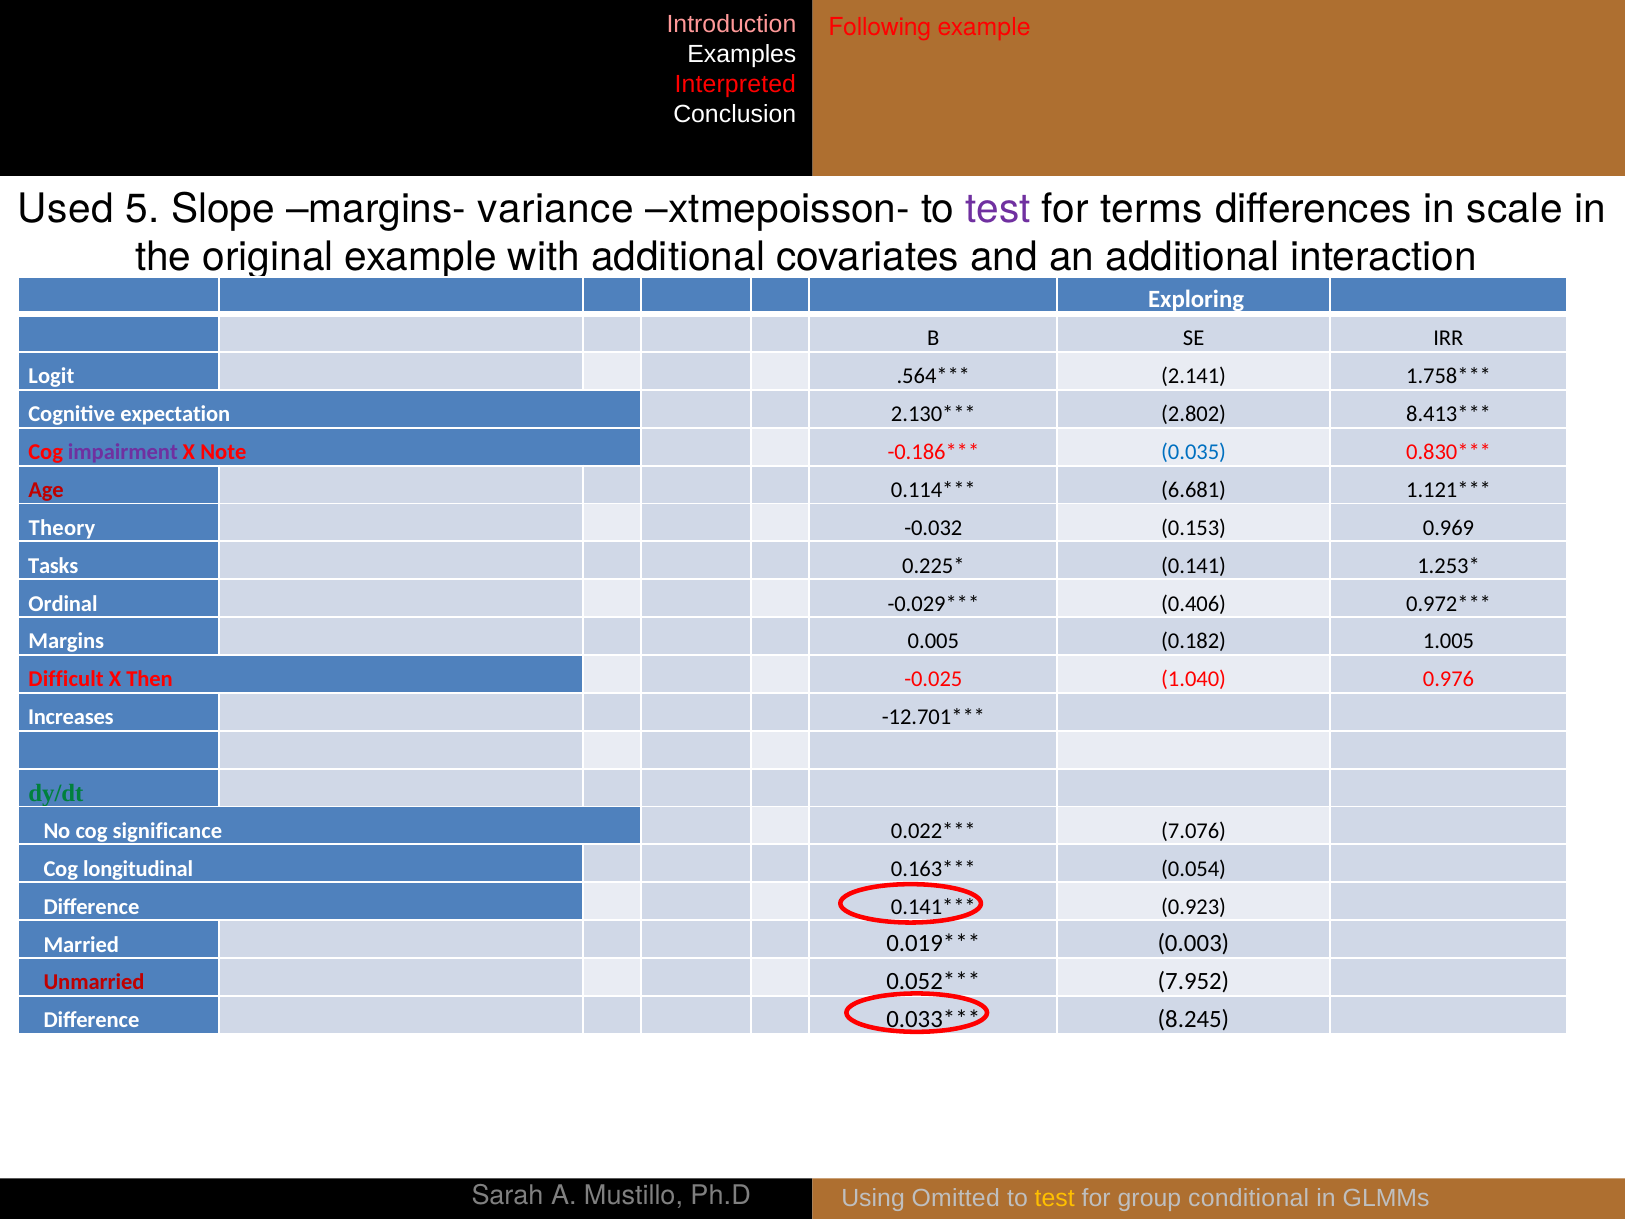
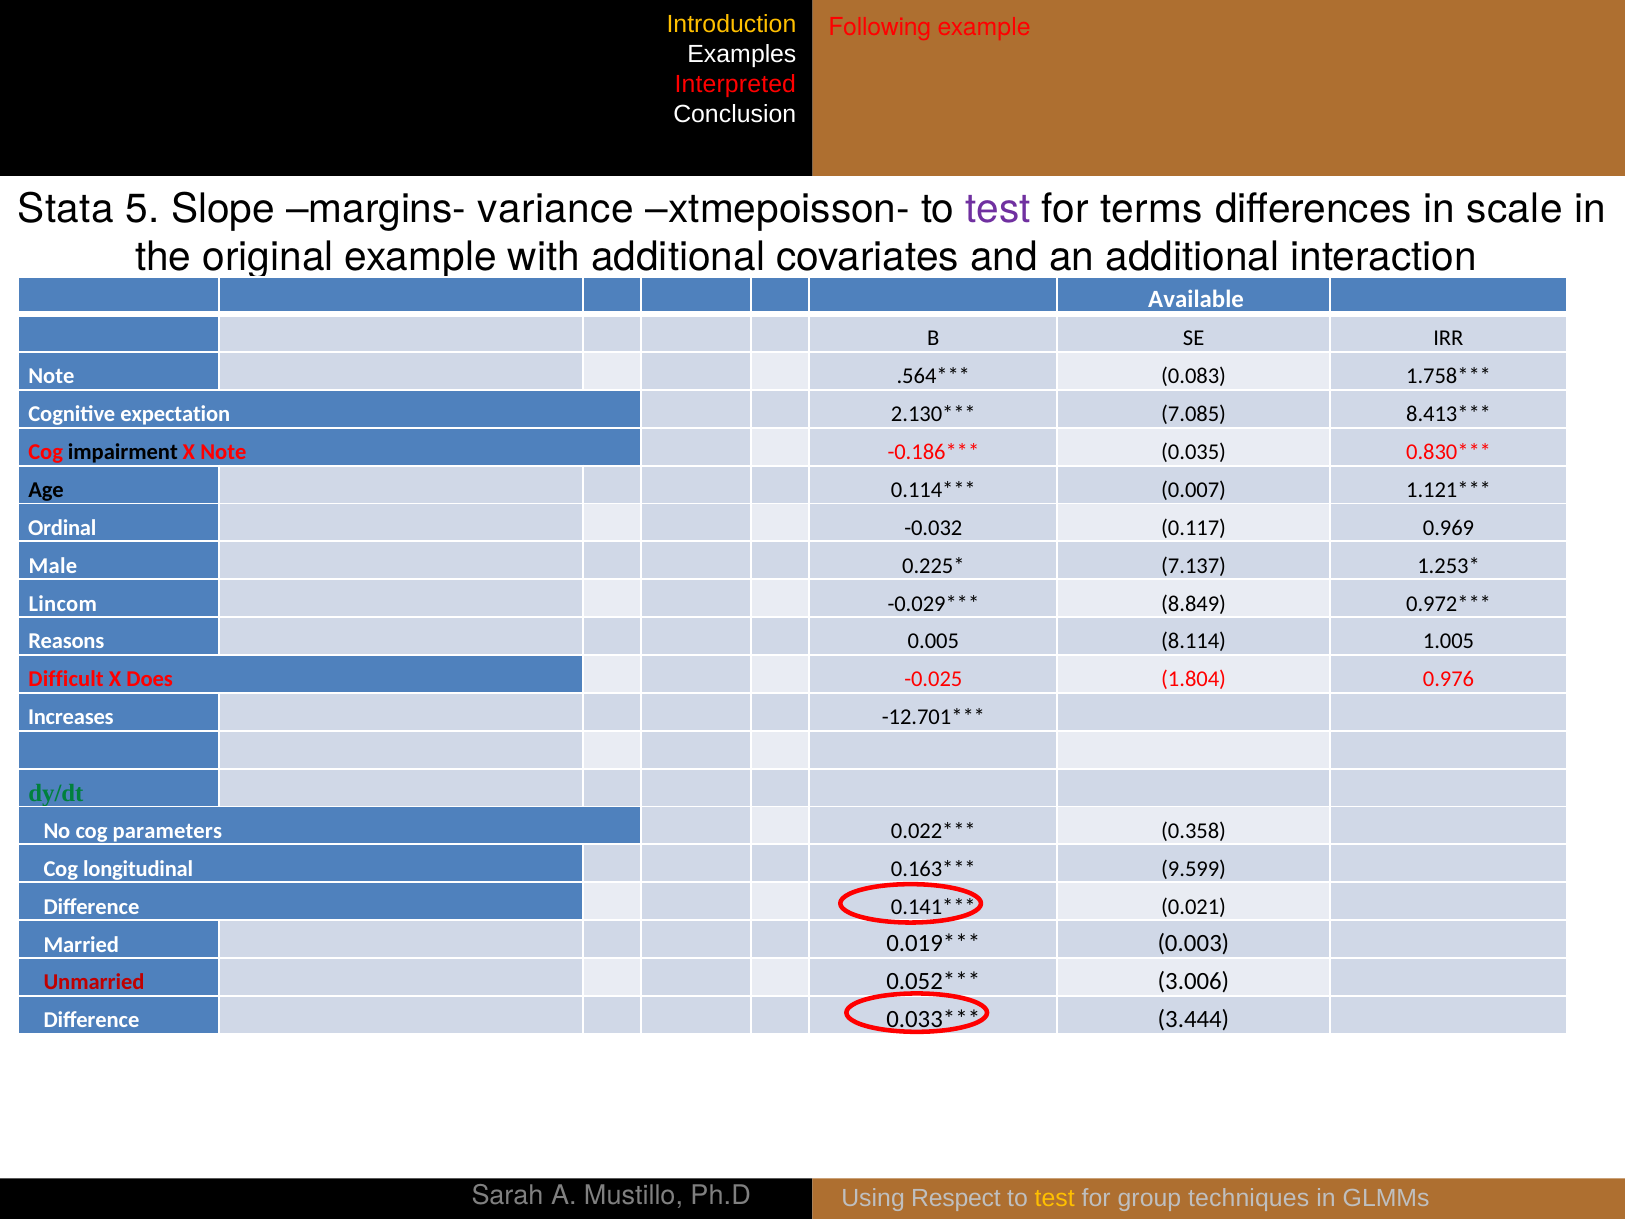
Introduction colour: pink -> yellow
Used: Used -> Stata
Exploring: Exploring -> Available
Logit at (51, 376): Logit -> Note
2.141: 2.141 -> 0.083
2.802: 2.802 -> 7.085
impairment colour: purple -> black
0.035 colour: blue -> black
Age colour: red -> black
6.681: 6.681 -> 0.007
Theory: Theory -> Ordinal
0.153: 0.153 -> 0.117
Tasks: Tasks -> Male
0.141: 0.141 -> 7.137
Ordinal: Ordinal -> Lincom
0.406: 0.406 -> 8.849
Margins: Margins -> Reasons
0.182: 0.182 -> 8.114
Then: Then -> Does
1.040: 1.040 -> 1.804
significance: significance -> parameters
7.076: 7.076 -> 0.358
0.054: 0.054 -> 9.599
0.923: 0.923 -> 0.021
7.952: 7.952 -> 3.006
8.245: 8.245 -> 3.444
Omitted: Omitted -> Respect
conditional: conditional -> techniques
